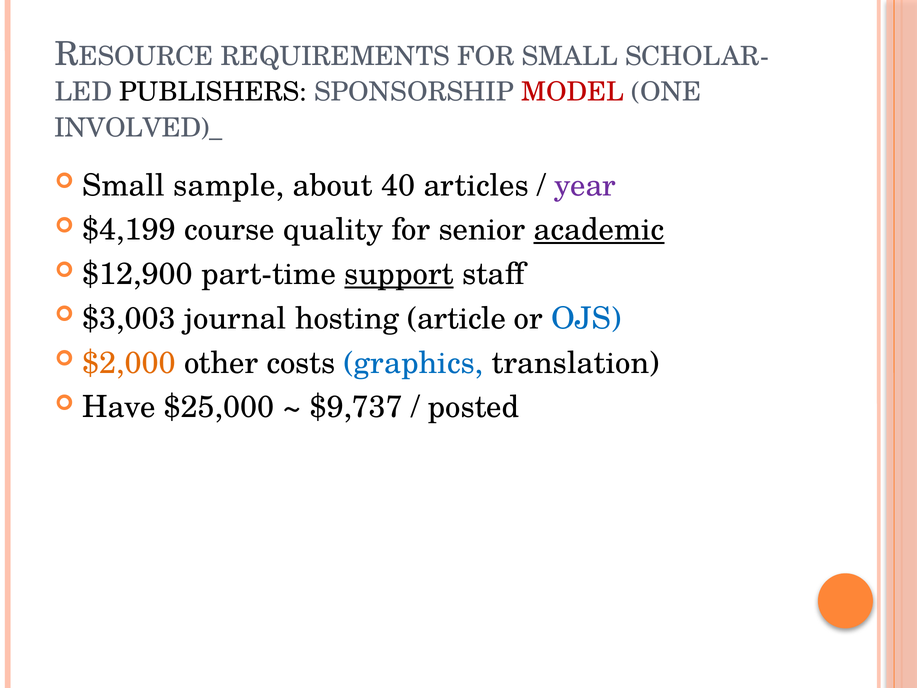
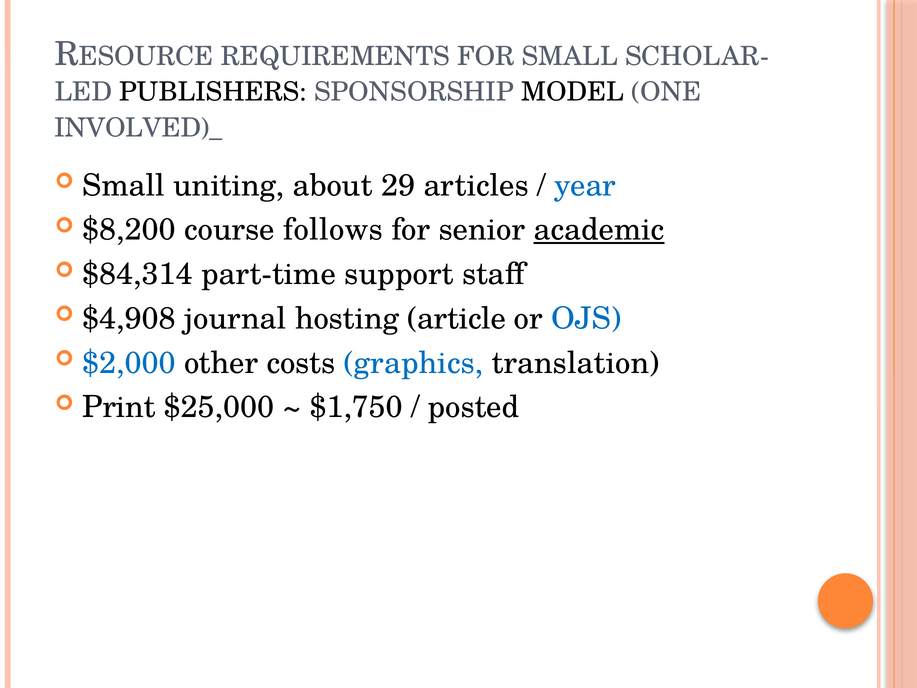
MODEL colour: red -> black
sample: sample -> uniting
40: 40 -> 29
year colour: purple -> blue
$4,199: $4,199 -> $8,200
quality: quality -> follows
$12,900: $12,900 -> $84,314
support underline: present -> none
$3,003: $3,003 -> $4,908
$2,000 colour: orange -> blue
Have: Have -> Print
$9,737: $9,737 -> $1,750
